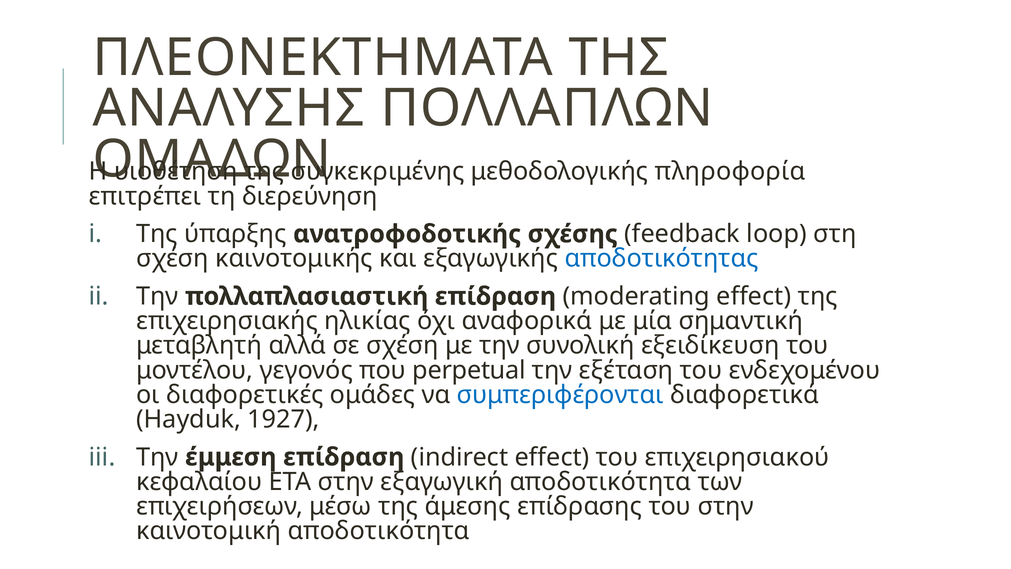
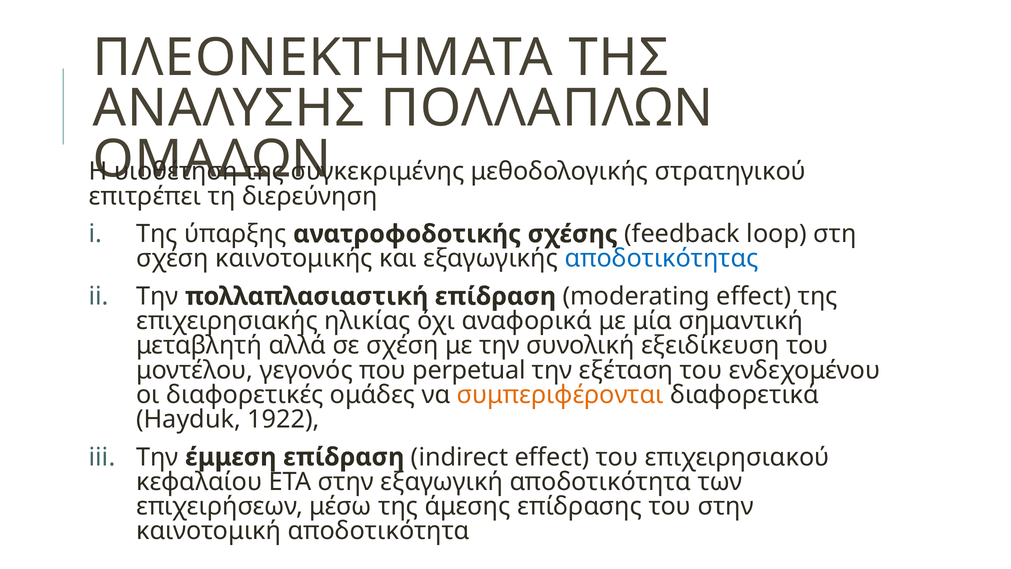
πληροφορία: πληροφορία -> στρατηγικού
συμπεριφέρονται colour: blue -> orange
1927: 1927 -> 1922
